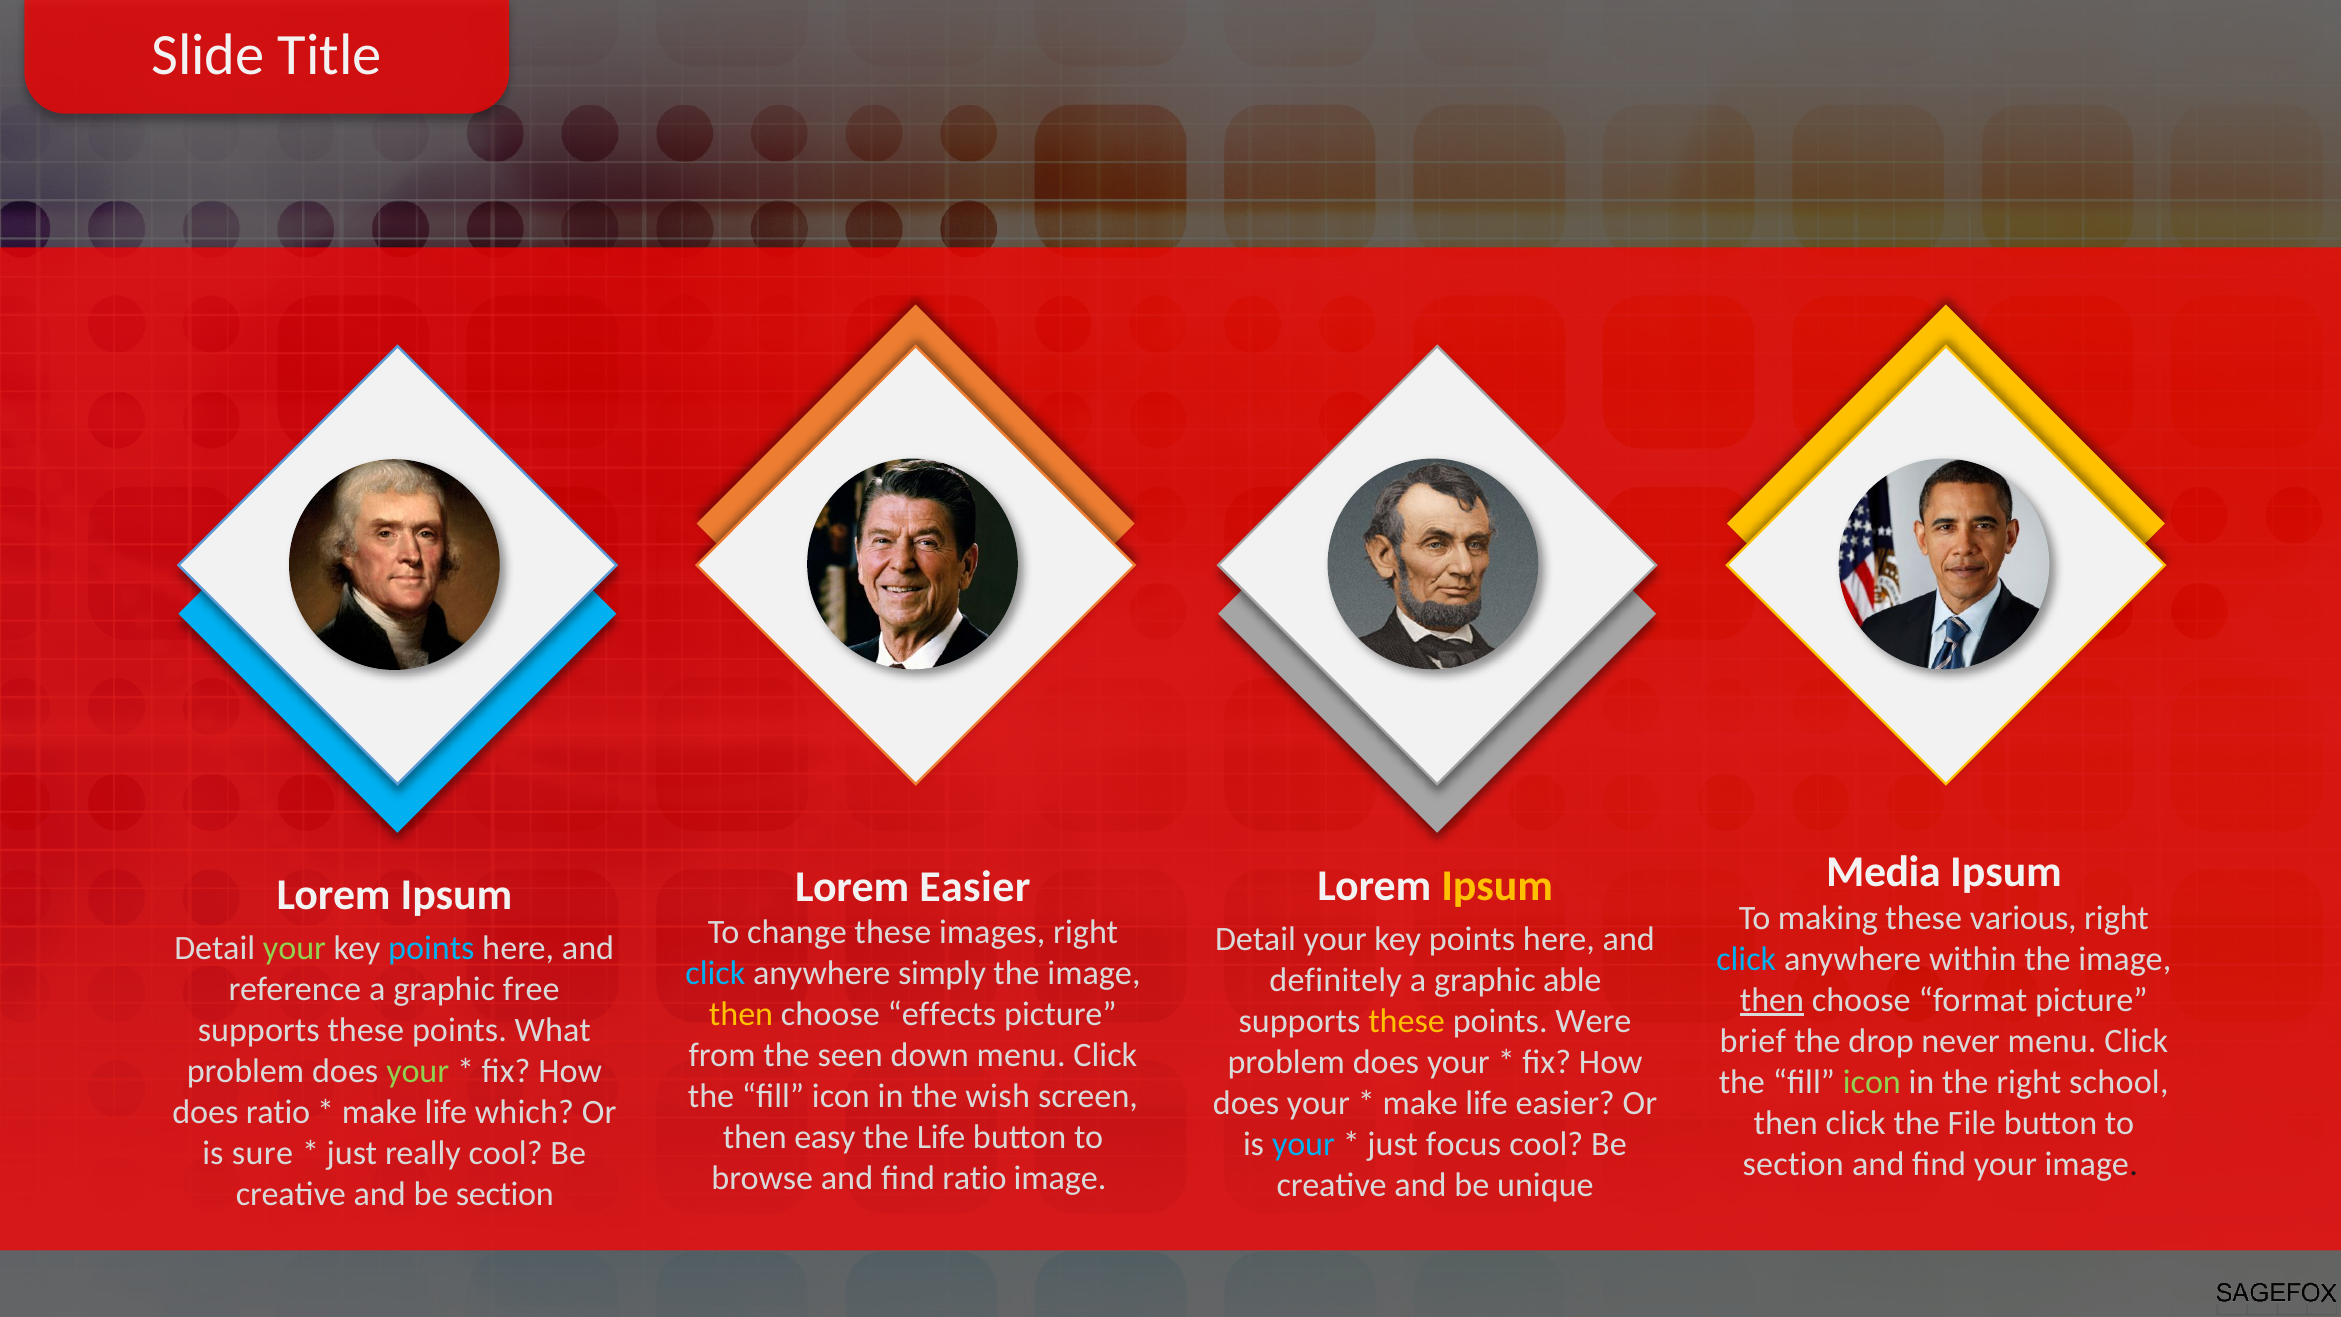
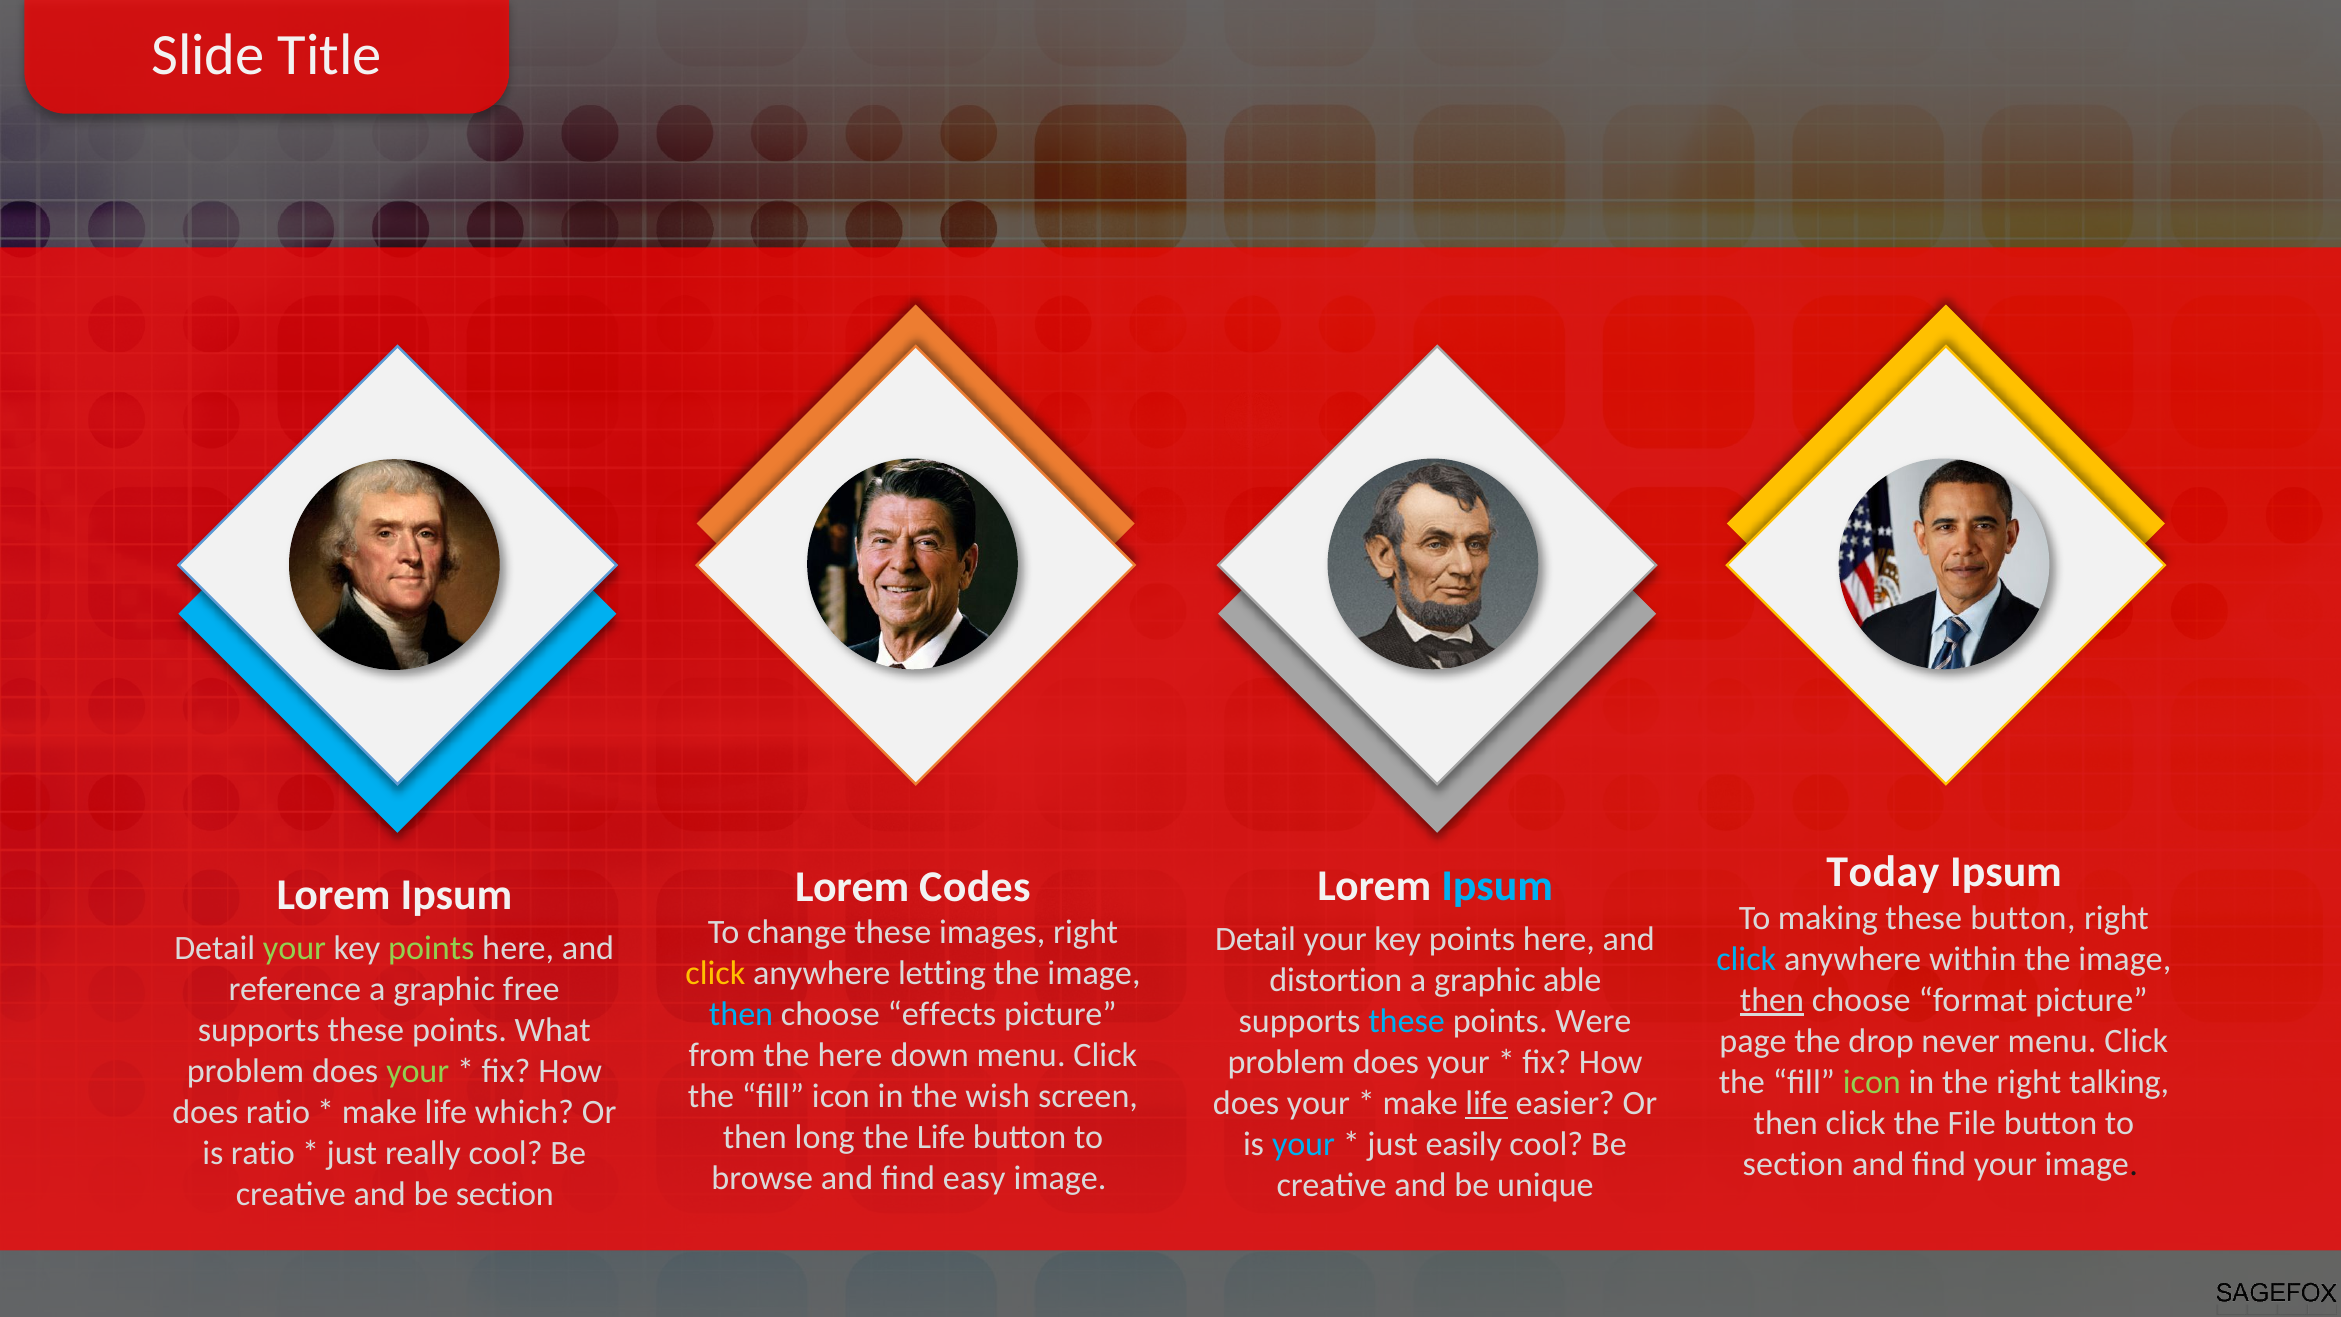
Media: Media -> Today
Ipsum at (1497, 886) colour: yellow -> light blue
Lorem Easier: Easier -> Codes
these various: various -> button
points at (431, 948) colour: light blue -> light green
click at (715, 974) colour: light blue -> yellow
simply: simply -> letting
definitely: definitely -> distortion
then at (741, 1015) colour: yellow -> light blue
these at (1407, 1021) colour: yellow -> light blue
brief: brief -> page
the seen: seen -> here
school: school -> talking
life at (1487, 1103) underline: none -> present
easy: easy -> long
focus: focus -> easily
is sure: sure -> ratio
find ratio: ratio -> easy
